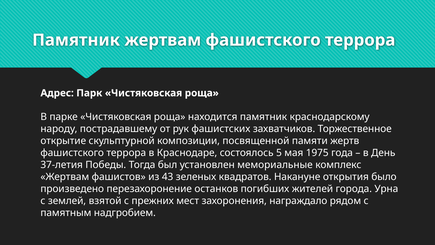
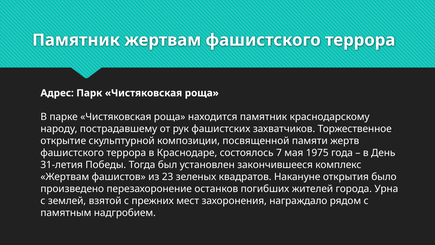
5: 5 -> 7
37-летия: 37-летия -> 31-летия
мемориальные: мемориальные -> закончившееся
43: 43 -> 23
